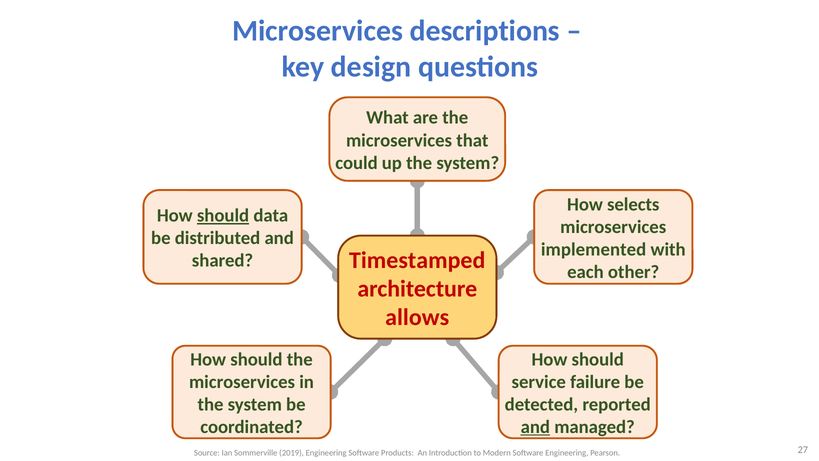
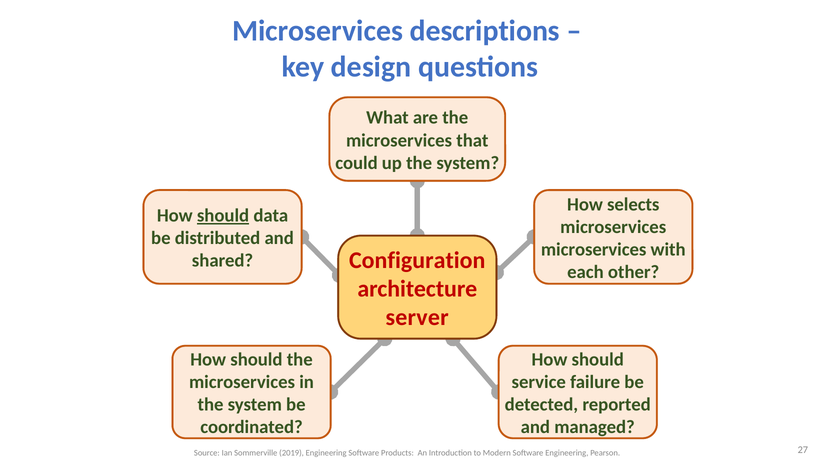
implemented at (594, 249): implemented -> microservices
Timestamped: Timestamped -> Configuration
allows: allows -> server
and at (535, 427) underline: present -> none
